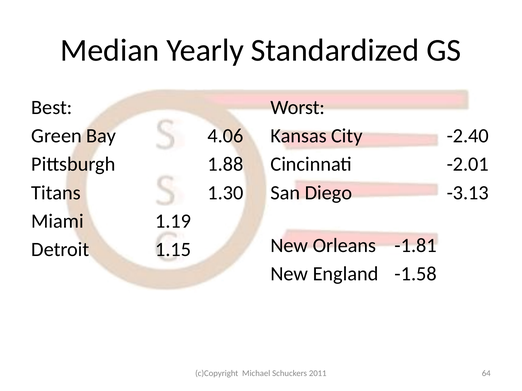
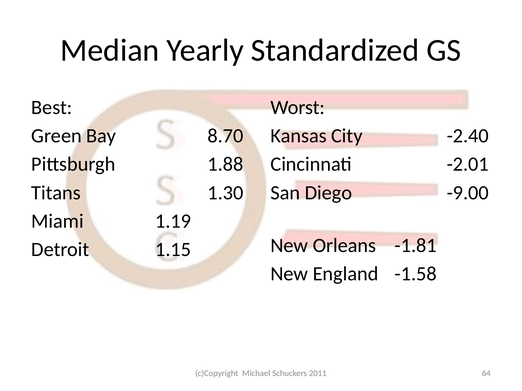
4.06: 4.06 -> 8.70
-3.13: -3.13 -> -9.00
